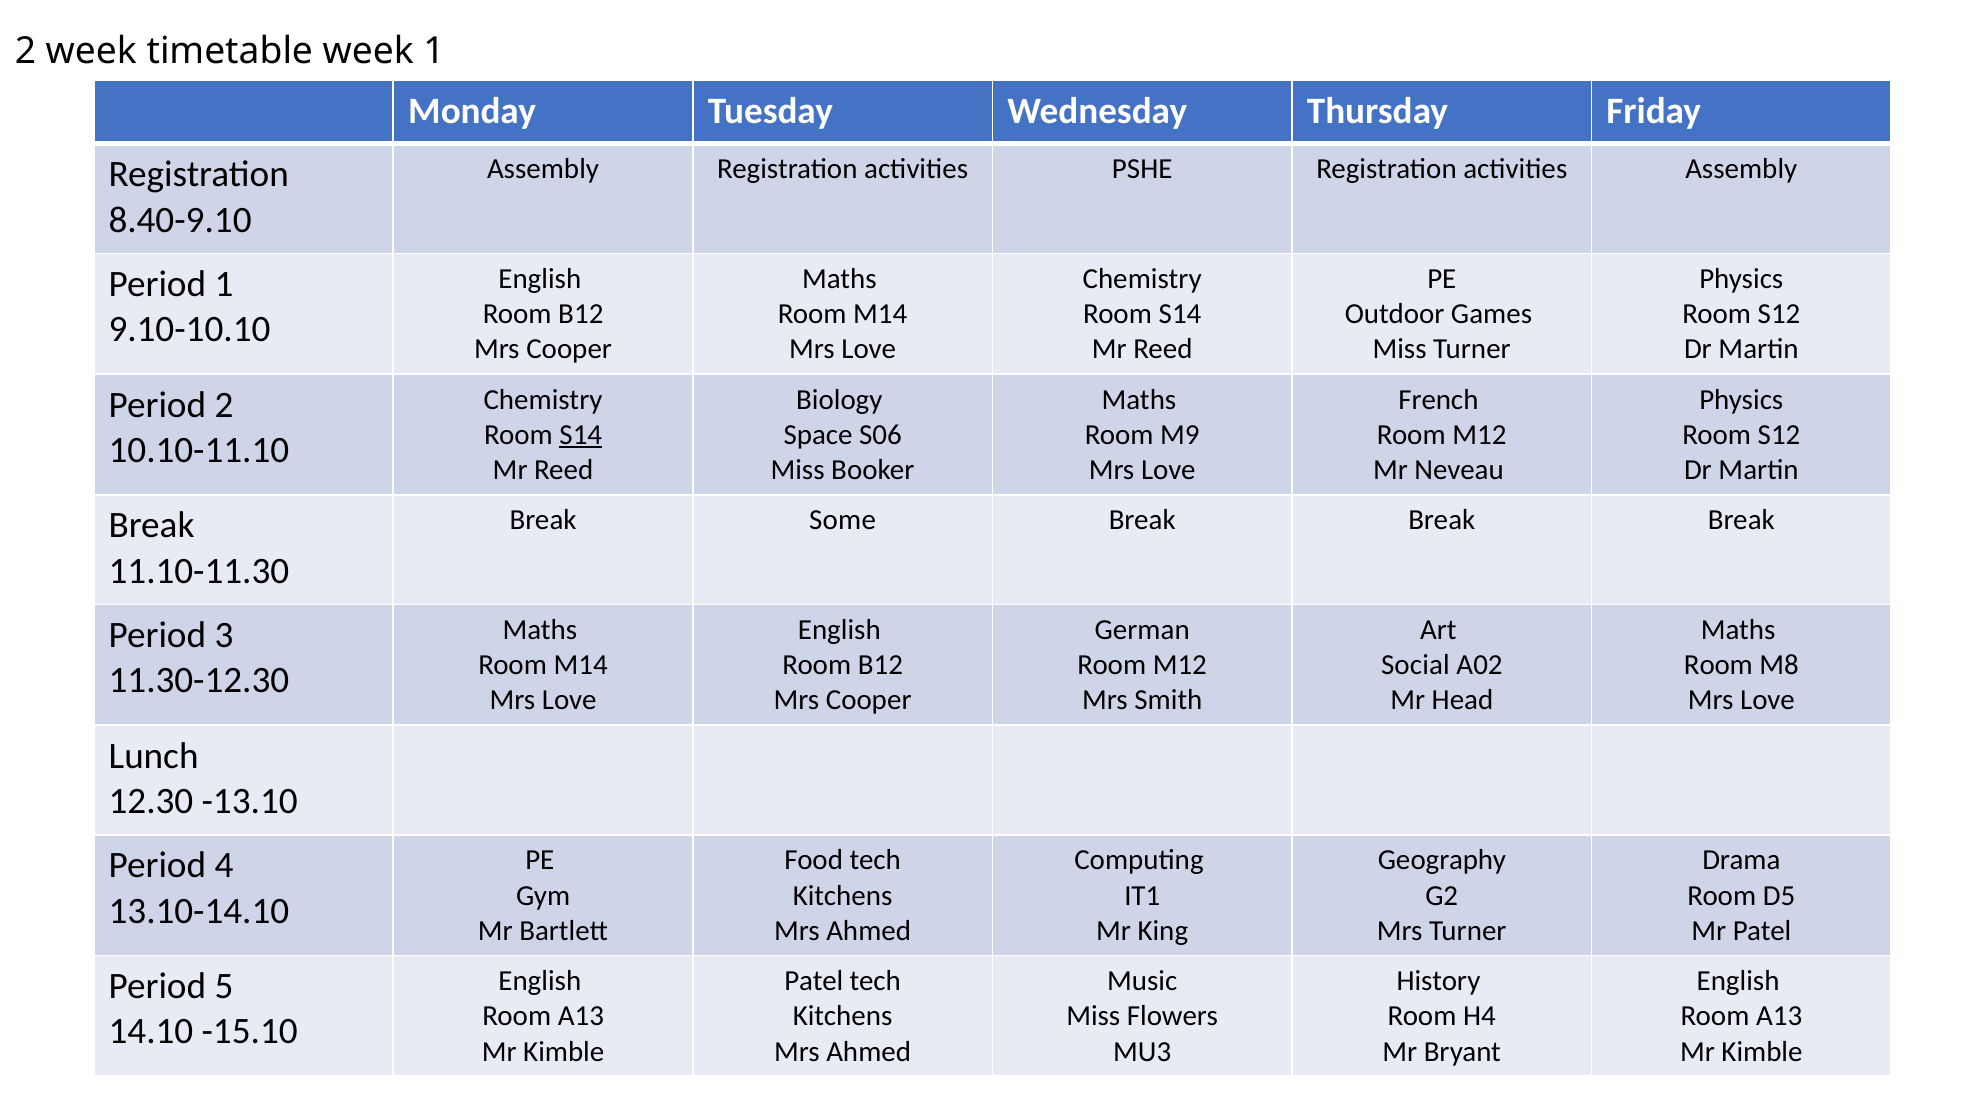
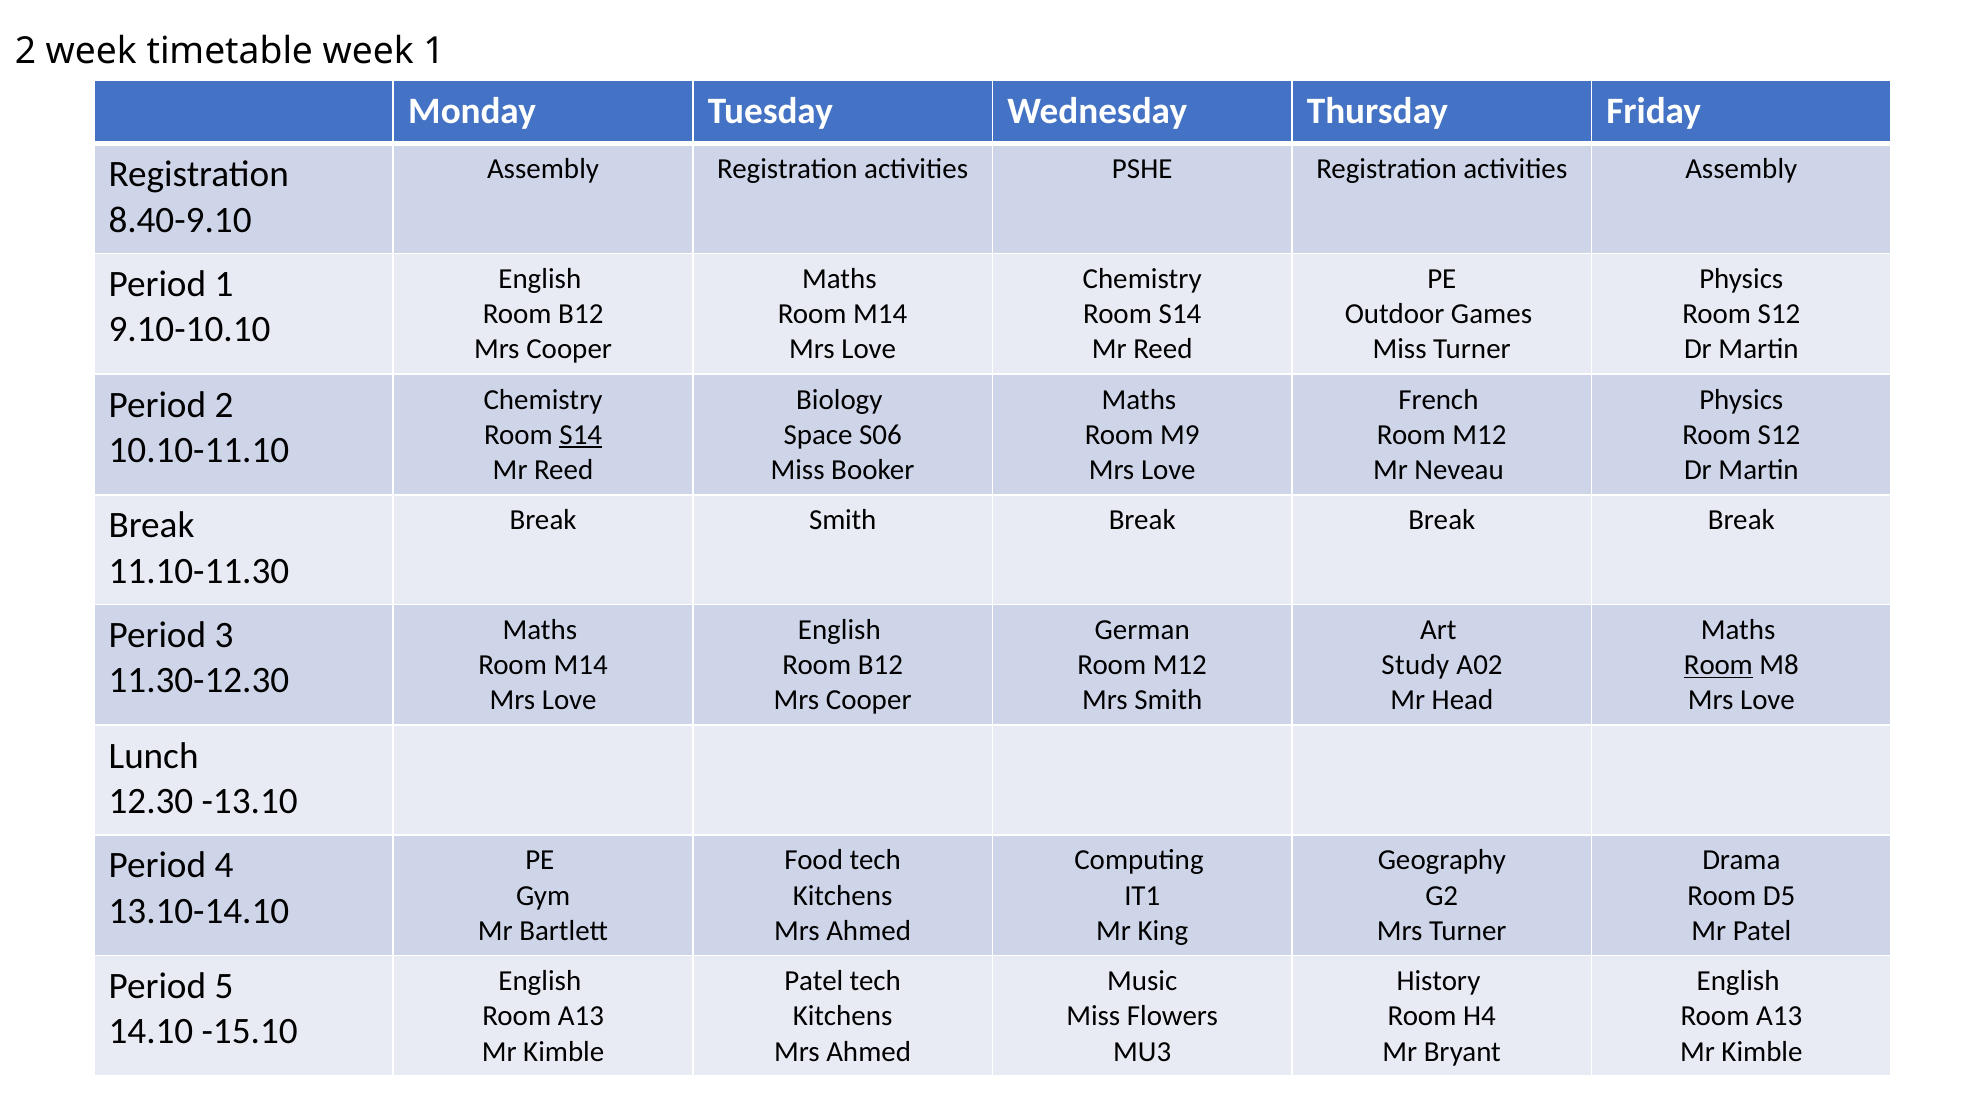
Break Some: Some -> Smith
Social: Social -> Study
Room at (1718, 665) underline: none -> present
